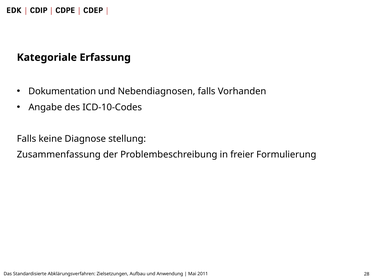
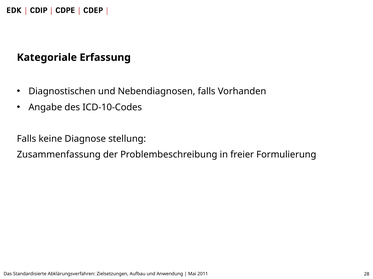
Dokumentation: Dokumentation -> Diagnostischen
